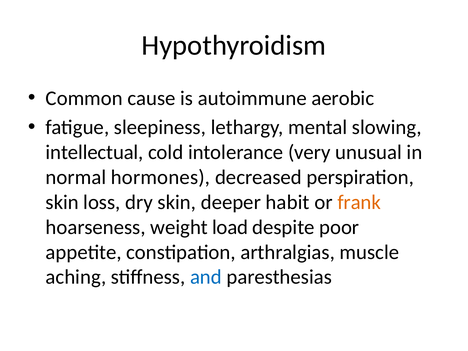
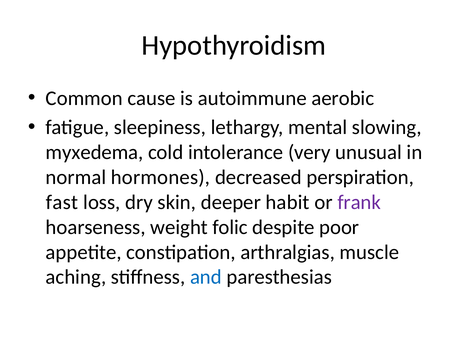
intellectual: intellectual -> myxedema
skin at (62, 202): skin -> fast
frank colour: orange -> purple
load: load -> folic
